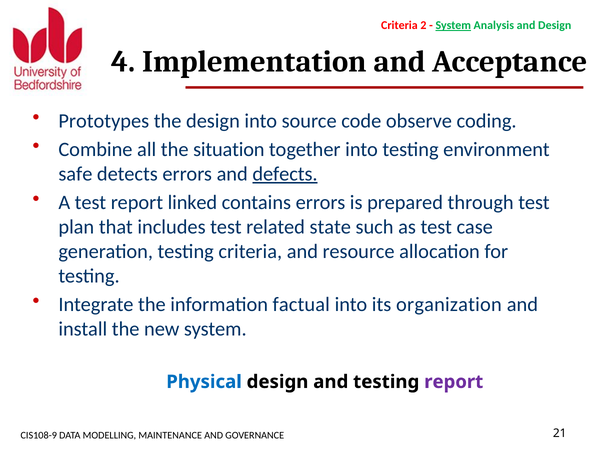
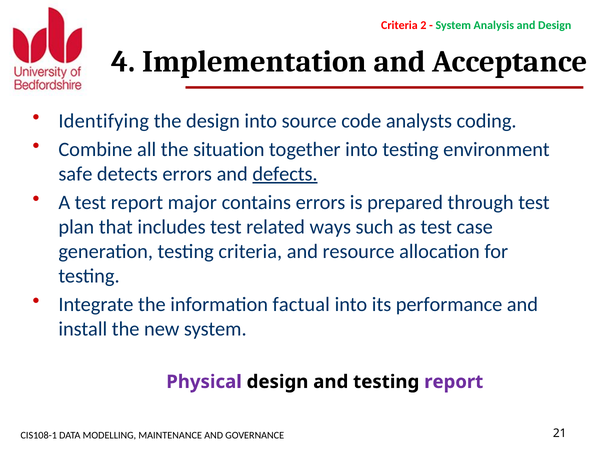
System at (453, 25) underline: present -> none
Prototypes: Prototypes -> Identifying
observe: observe -> analysts
linked: linked -> major
state: state -> ways
organization: organization -> performance
Physical colour: blue -> purple
CIS108-9: CIS108-9 -> CIS108-1
